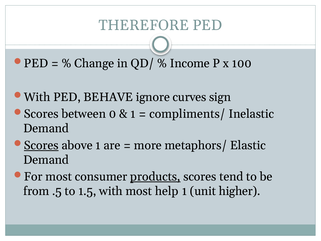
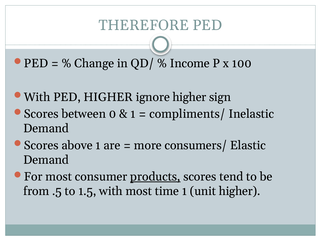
PED BEHAVE: BEHAVE -> HIGHER
ignore curves: curves -> higher
Scores at (41, 145) underline: present -> none
metaphors/: metaphors/ -> consumers/
help: help -> time
